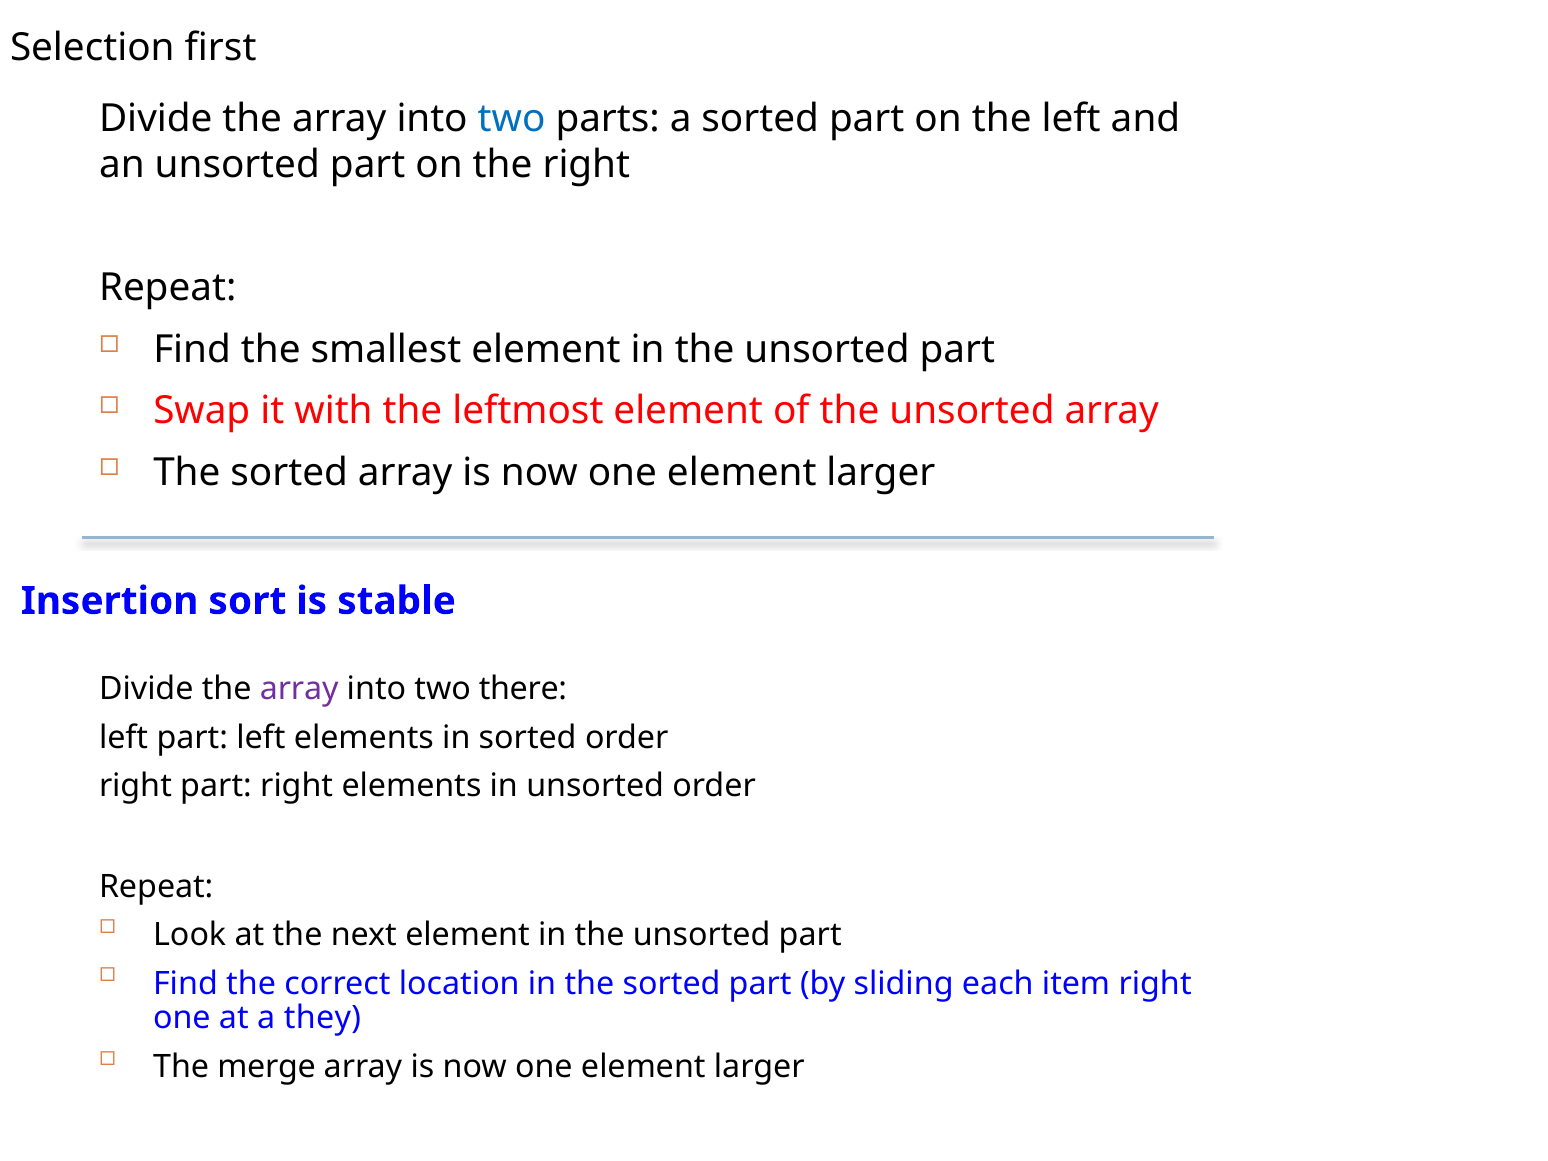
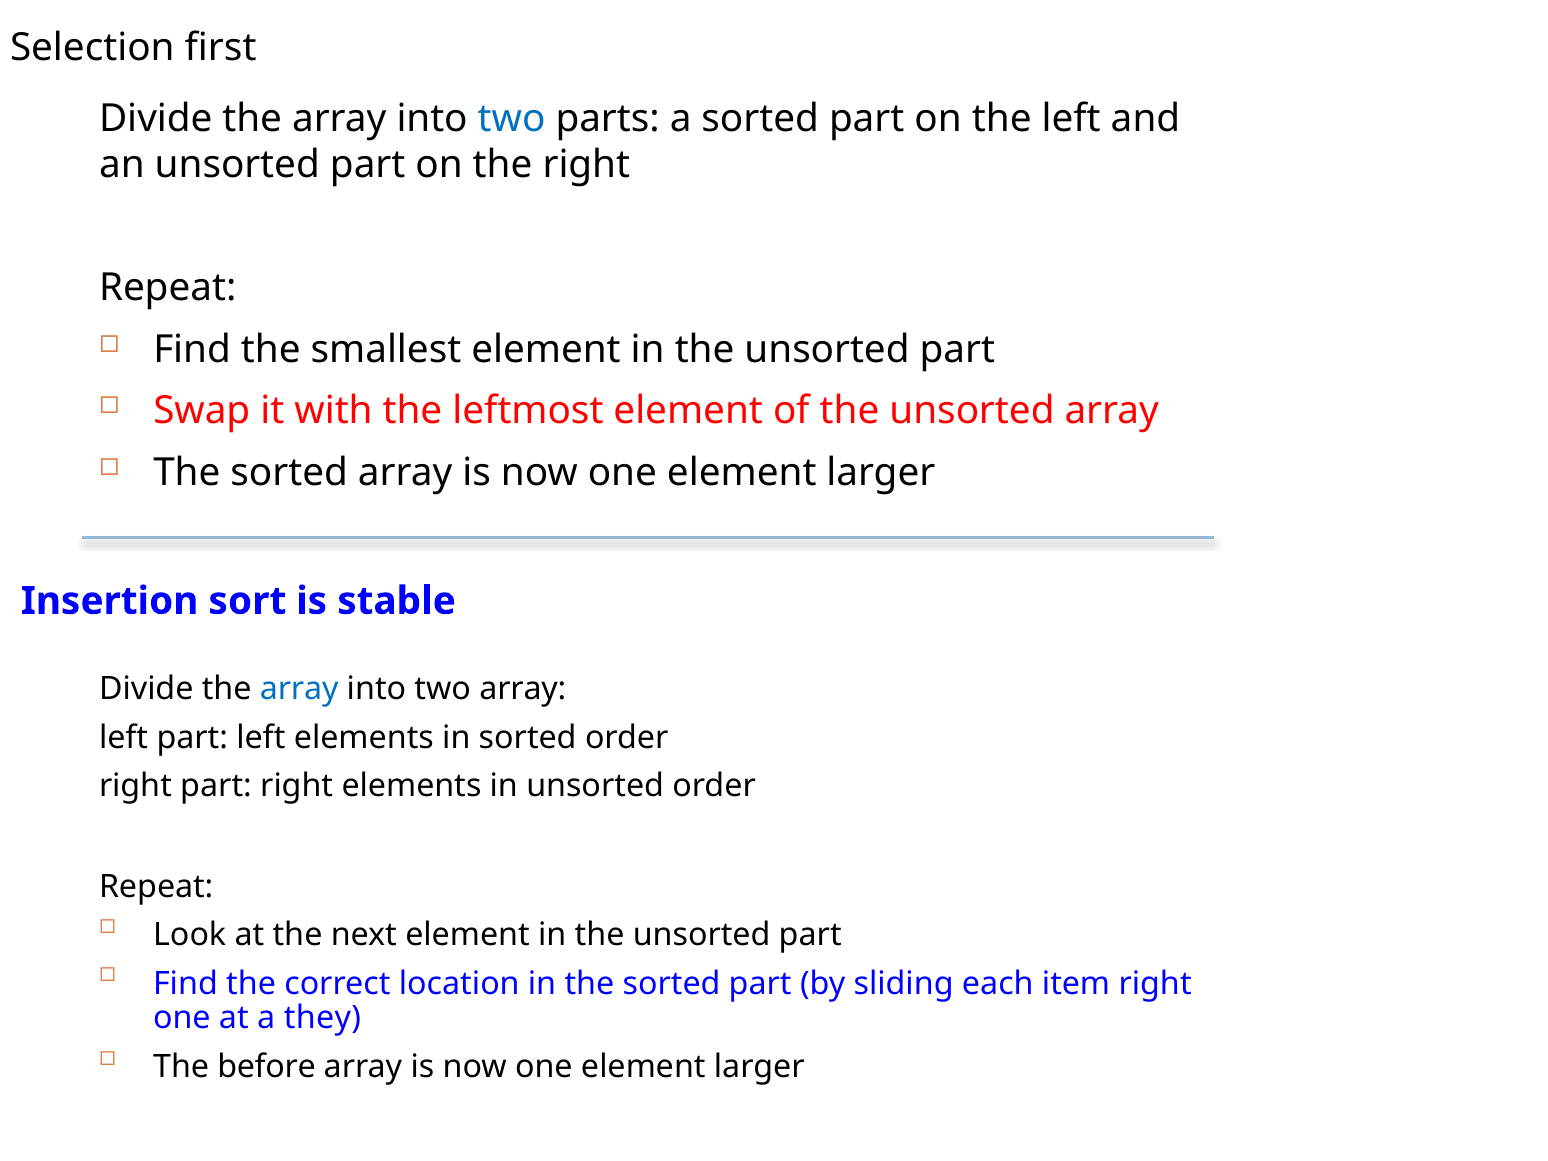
array at (299, 689) colour: purple -> blue
two there: there -> array
merge: merge -> before
